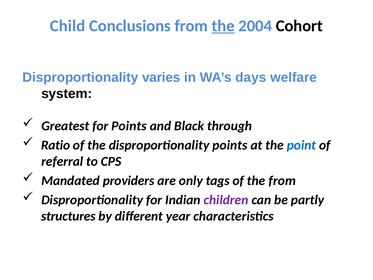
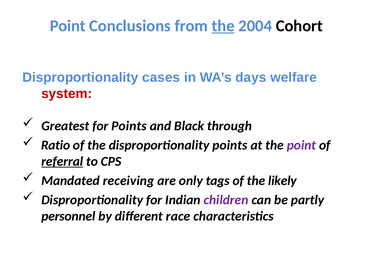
Child at (68, 26): Child -> Point
varies: varies -> cases
system colour: black -> red
point at (302, 145) colour: blue -> purple
referral underline: none -> present
providers: providers -> receiving
the from: from -> likely
structures: structures -> personnel
year: year -> race
